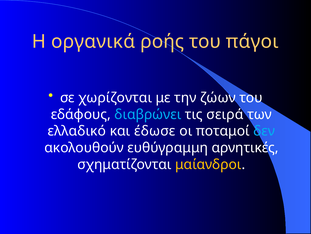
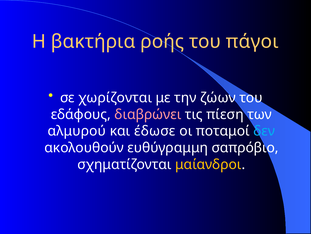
οργανικά: οργανικά -> βακτήρια
διαβρώνει colour: light blue -> pink
σειρά: σειρά -> πίεση
ελλαδικό: ελλαδικό -> αλμυρού
αρνητικές: αρνητικές -> σαπρόβιο
